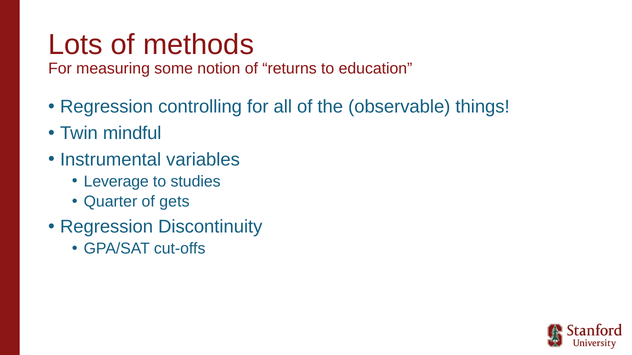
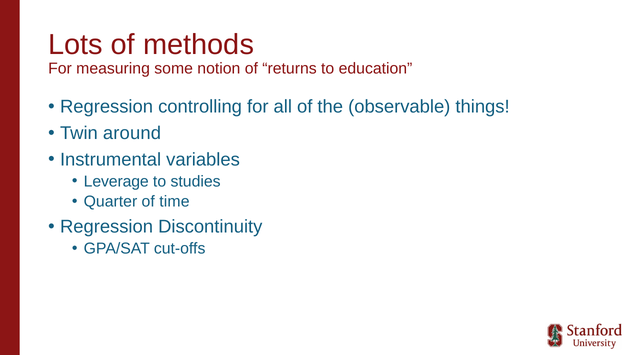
mindful: mindful -> around
gets: gets -> time
